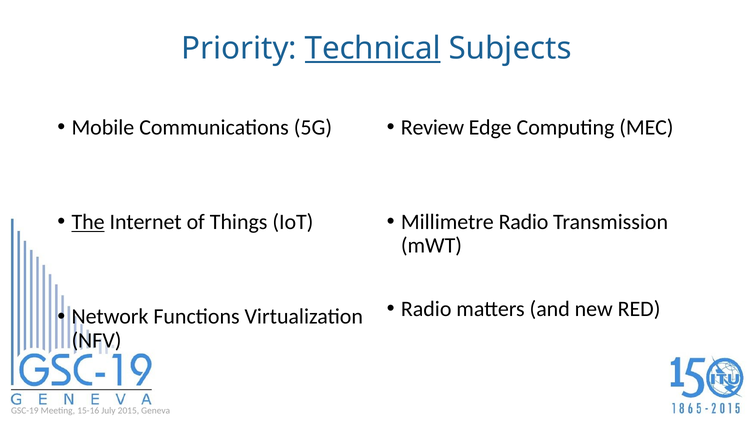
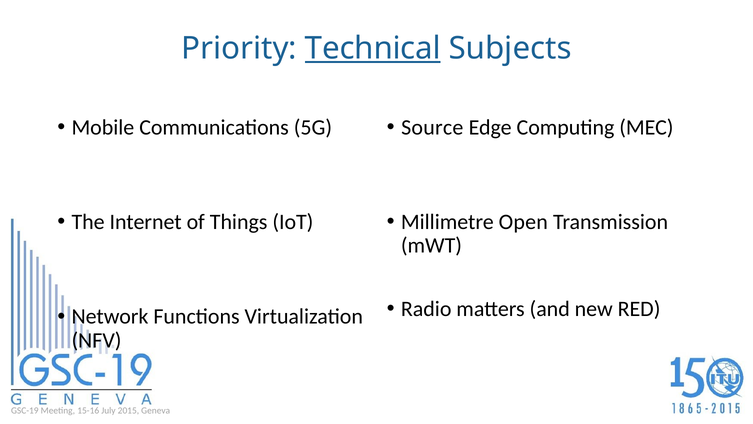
Review: Review -> Source
The underline: present -> none
Millimetre Radio: Radio -> Open
